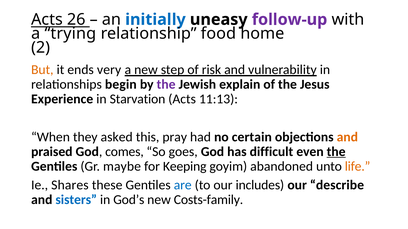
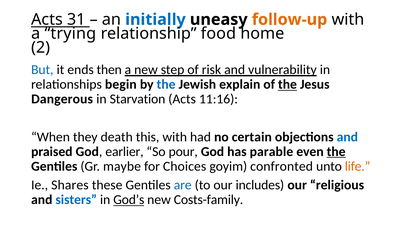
26: 26 -> 31
follow-up colour: purple -> orange
But colour: orange -> blue
very: very -> then
the at (166, 85) colour: purple -> blue
the at (287, 85) underline: none -> present
Experience: Experience -> Dangerous
11:13: 11:13 -> 11:16
asked: asked -> death
this pray: pray -> with
and at (347, 137) colour: orange -> blue
comes: comes -> earlier
goes: goes -> pour
difficult: difficult -> parable
Keeping: Keeping -> Choices
abandoned: abandoned -> confronted
describe: describe -> religious
God’s underline: none -> present
